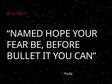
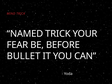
NAMED HOPE: HOPE -> TRICK
